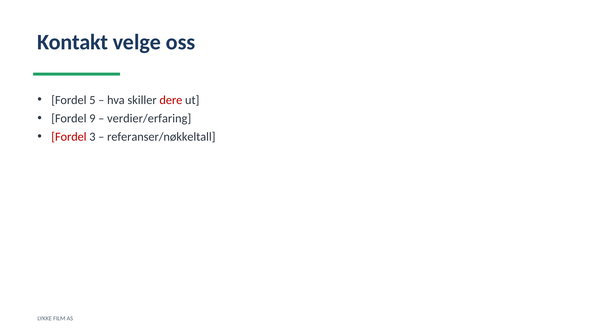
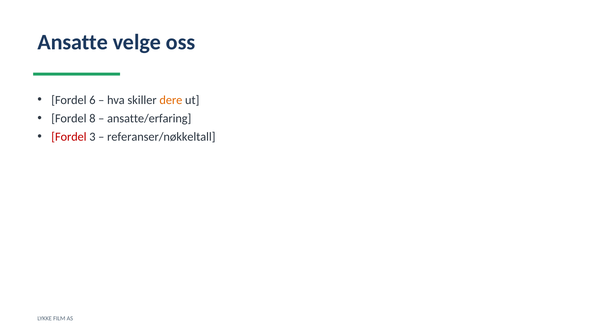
Kontakt: Kontakt -> Ansatte
5: 5 -> 6
dere colour: red -> orange
9: 9 -> 8
verdier/erfaring: verdier/erfaring -> ansatte/erfaring
